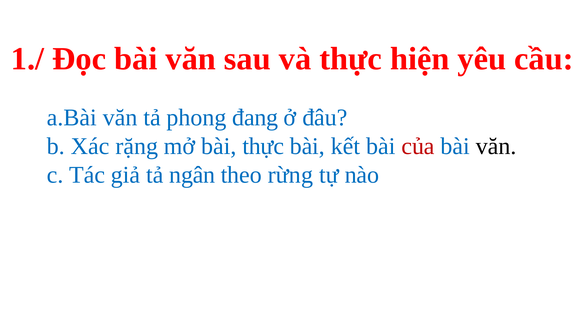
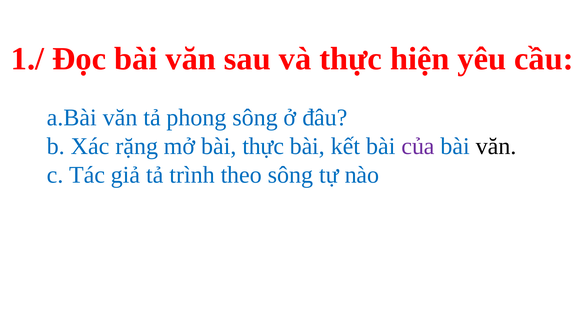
phong đang: đang -> sông
của colour: red -> purple
ngân: ngân -> trình
theo rừng: rừng -> sông
